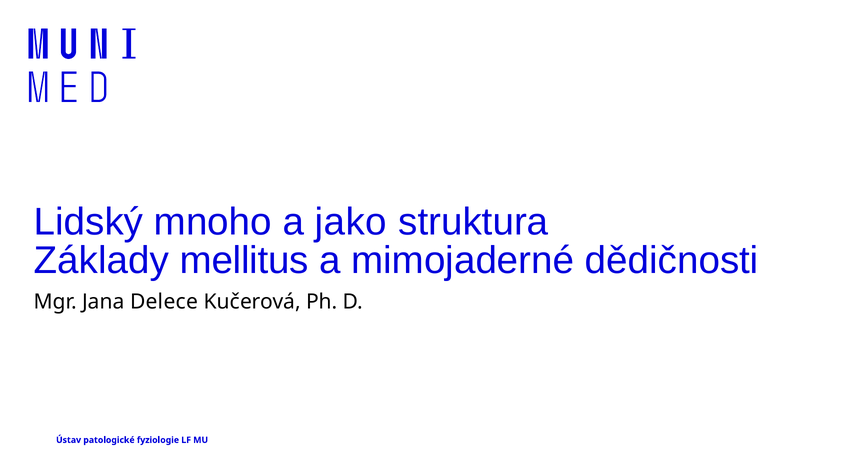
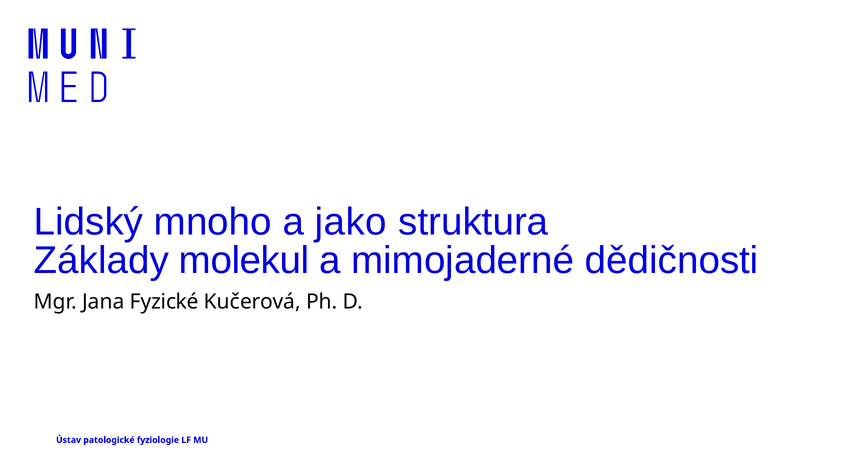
mellitus: mellitus -> molekul
Delece: Delece -> Fyzické
